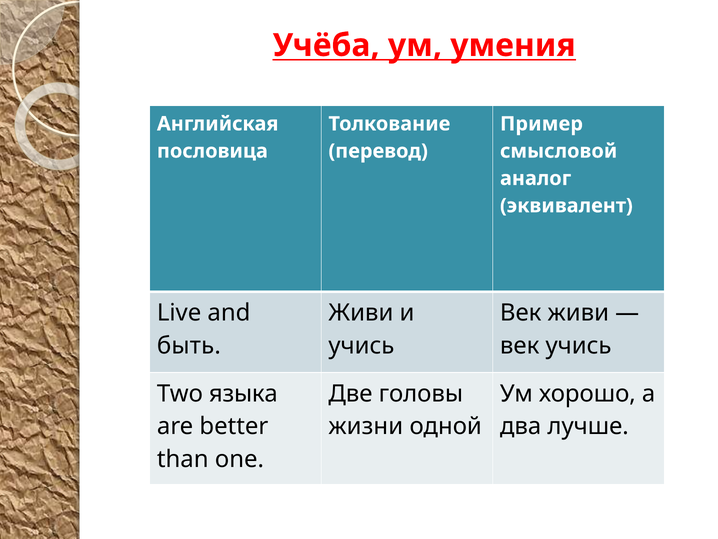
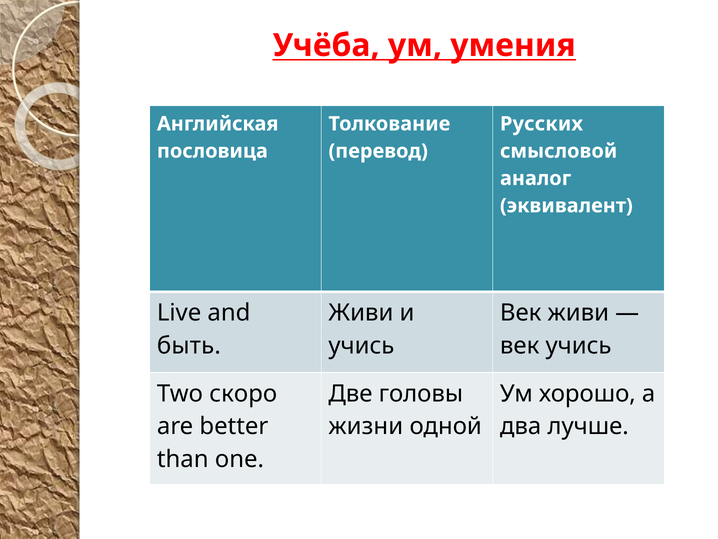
Пример: Пример -> Русских
языка: языка -> скоро
